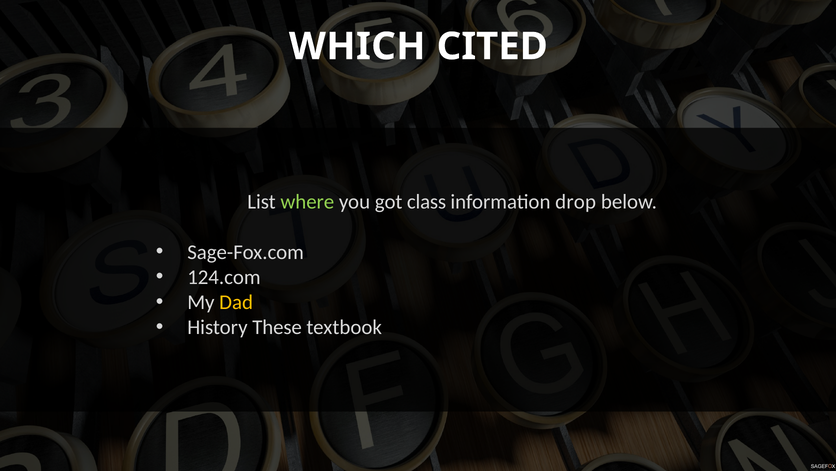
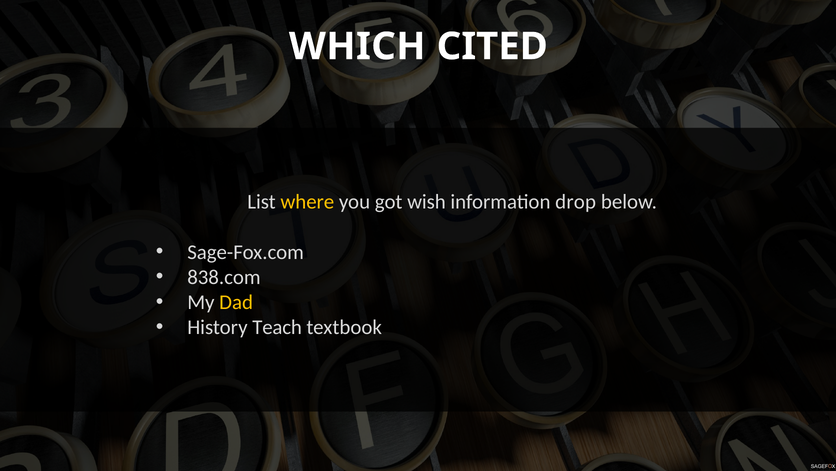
where colour: light green -> yellow
class: class -> wish
124.com: 124.com -> 838.com
These: These -> Teach
